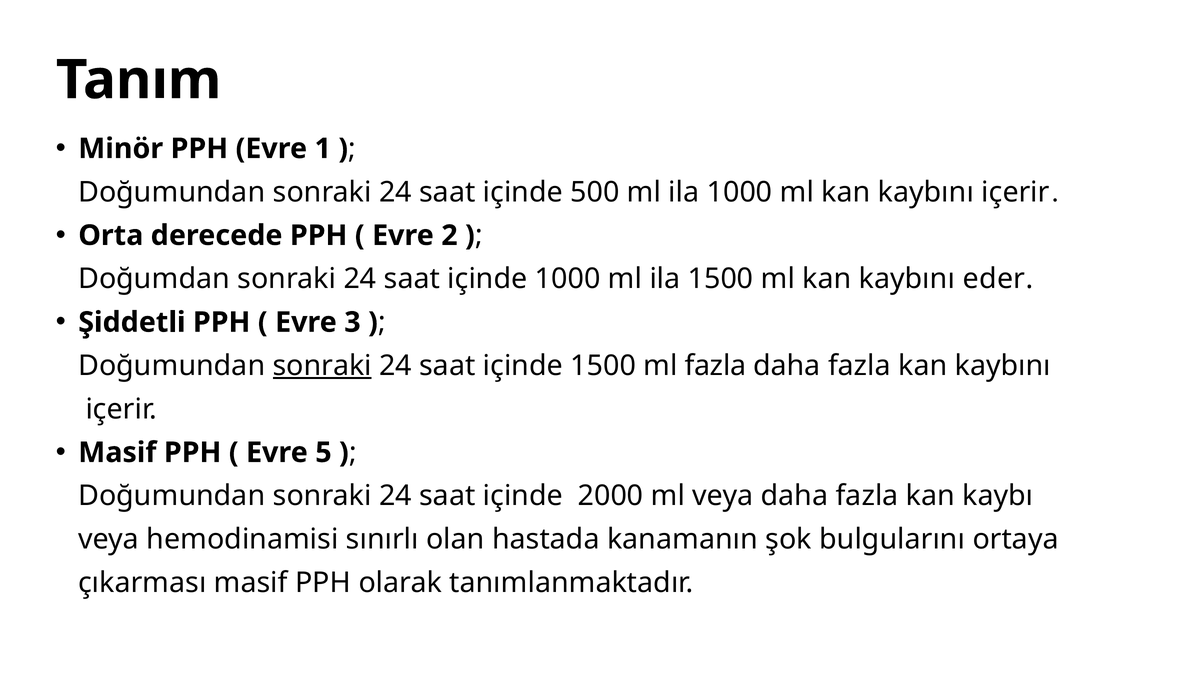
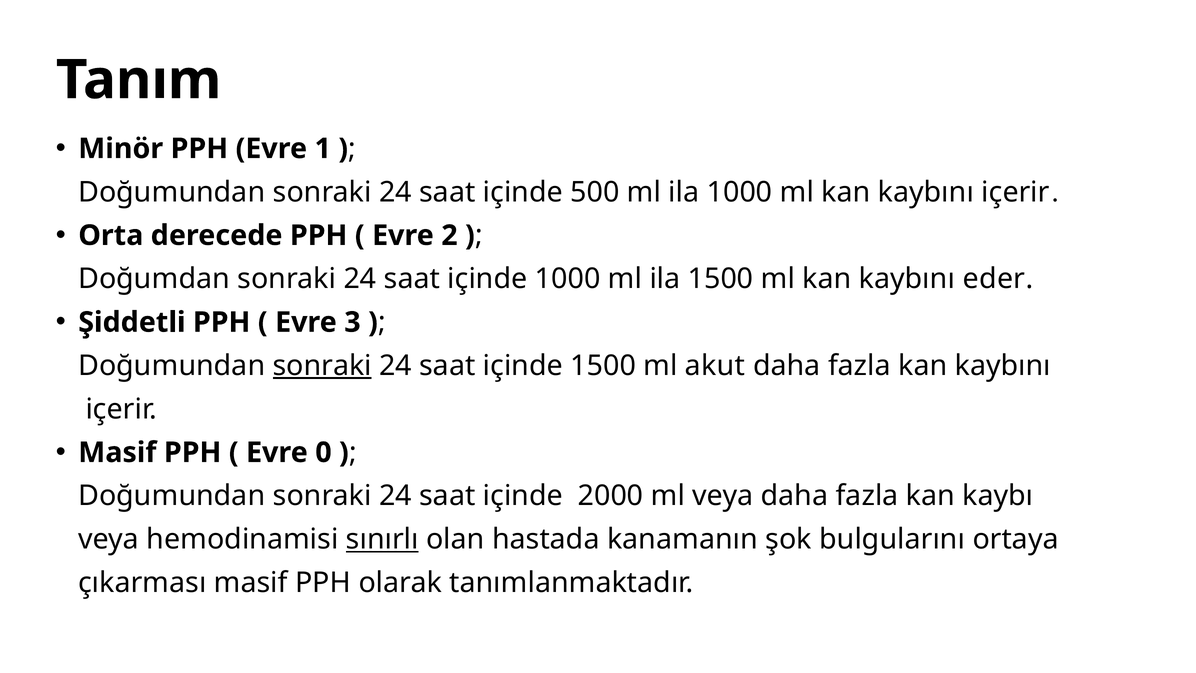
ml fazla: fazla -> akut
5: 5 -> 0
sınırlı underline: none -> present
